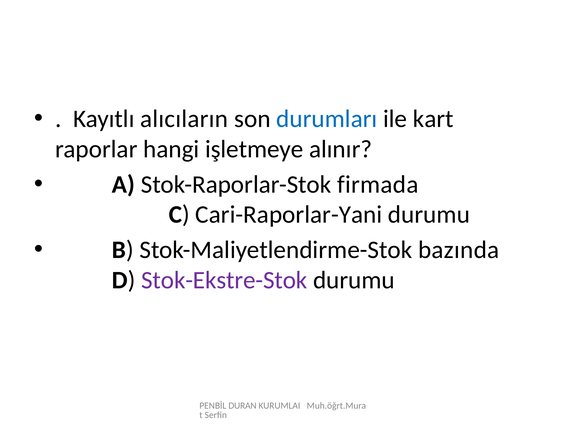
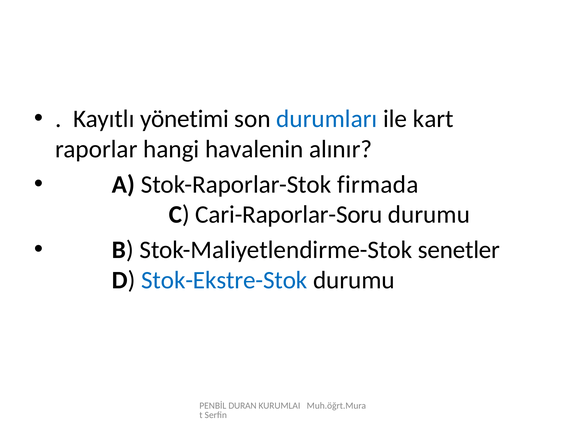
alıcıların: alıcıların -> yönetimi
işletmeye: işletmeye -> havalenin
Cari-Raporlar-Yani: Cari-Raporlar-Yani -> Cari-Raporlar-Soru
bazında: bazında -> senetler
Stok-Ekstre-Stok colour: purple -> blue
